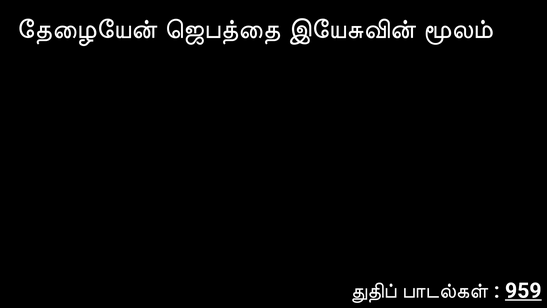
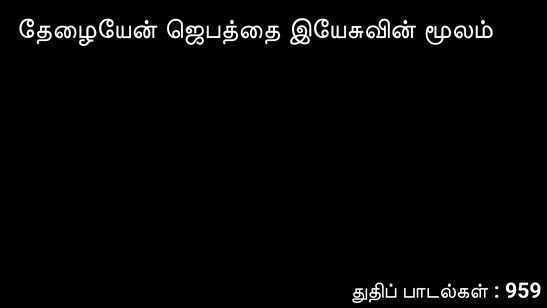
959 underline: present -> none
